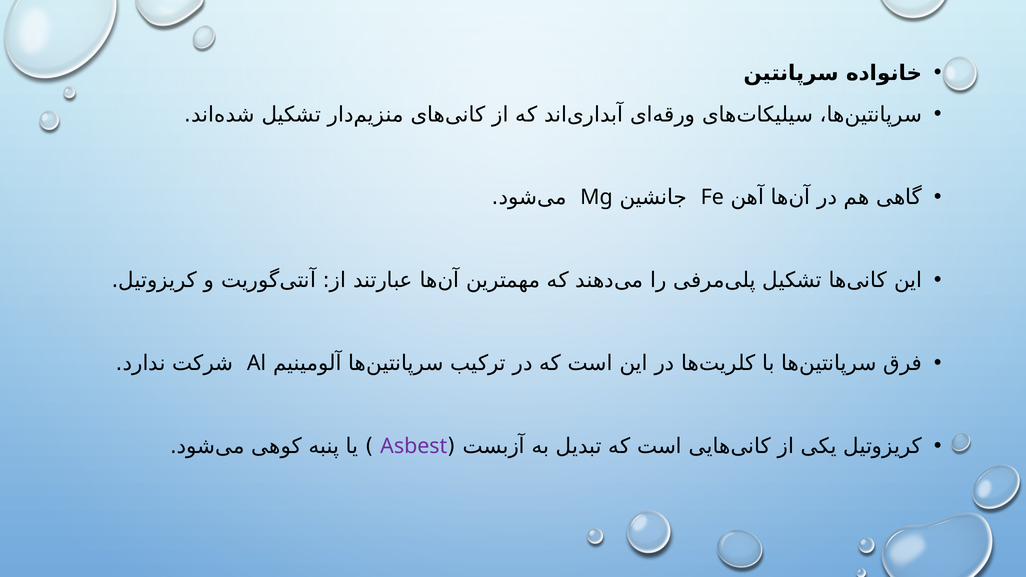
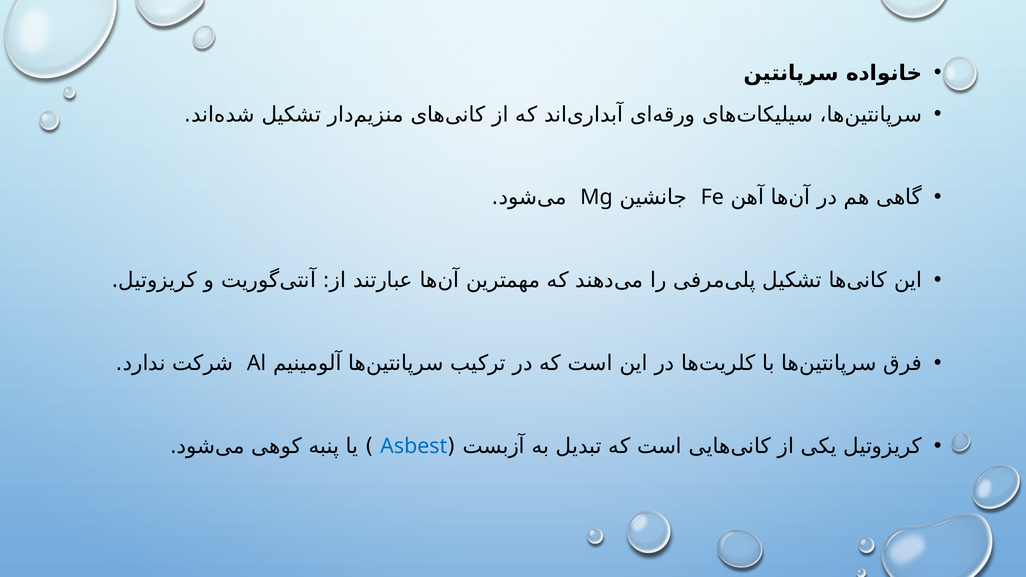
Asbest colour: purple -> blue
